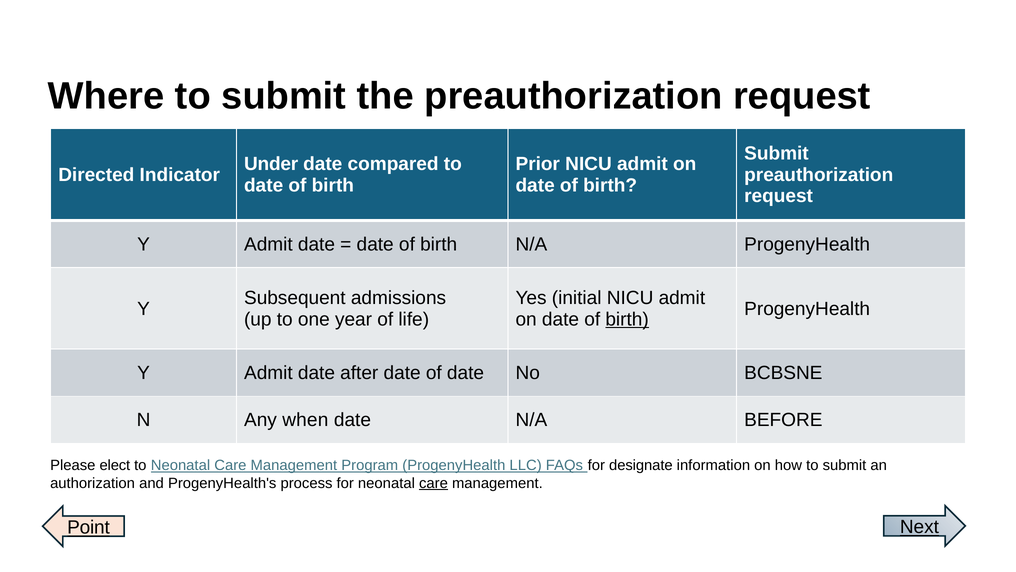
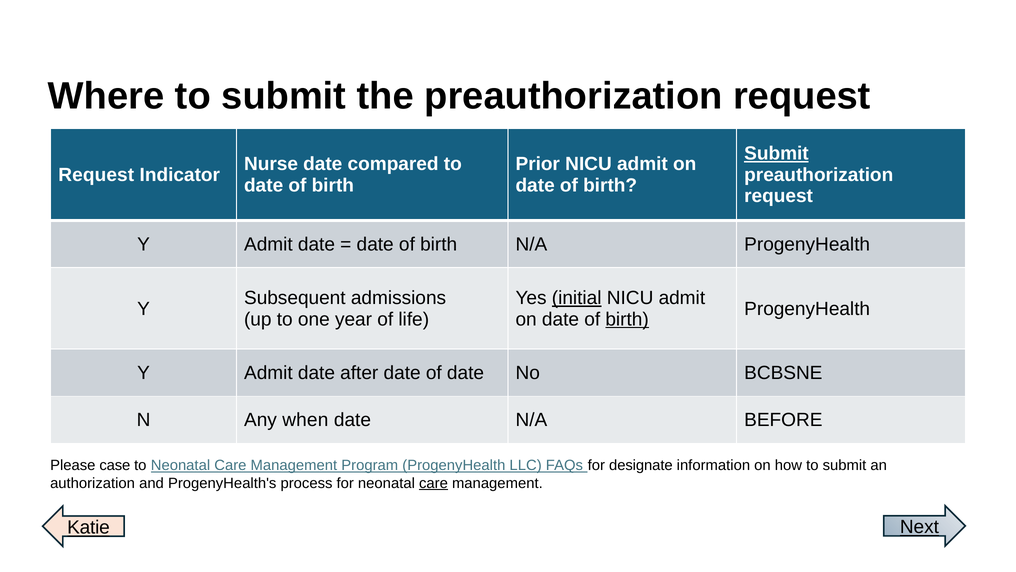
Submit at (776, 153) underline: none -> present
Under: Under -> Nurse
Directed at (96, 175): Directed -> Request
initial underline: none -> present
elect: elect -> case
Point: Point -> Katie
